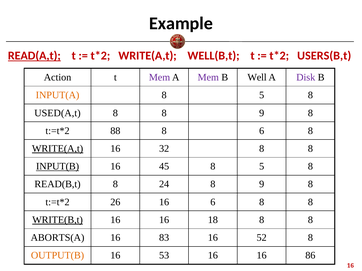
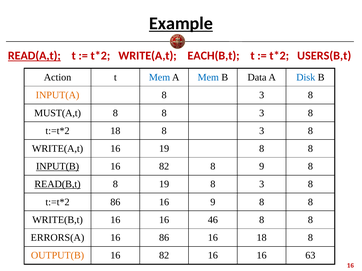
Example underline: none -> present
WELL(B,t: WELL(B,t -> EACH(B,t
Mem at (160, 77) colour: purple -> blue
Mem at (208, 77) colour: purple -> blue
Well: Well -> Data
Disk colour: purple -> blue
5 at (262, 95): 5 -> 3
USED(A,t: USED(A,t -> MUST(A,t
8 8 9: 9 -> 3
88 at (115, 131): 88 -> 18
6 at (262, 131): 6 -> 3
WRITE(A,t at (58, 149) underline: present -> none
16 32: 32 -> 19
45 at (164, 167): 45 -> 82
5 at (262, 167): 5 -> 9
READ(B,t underline: none -> present
8 24: 24 -> 19
9 at (262, 185): 9 -> 3
26 at (115, 202): 26 -> 86
16 6: 6 -> 9
WRITE(B,t underline: present -> none
18: 18 -> 46
ABORTS(A: ABORTS(A -> ERRORS(A
16 83: 83 -> 86
16 52: 52 -> 18
53 at (164, 256): 53 -> 82
86: 86 -> 63
